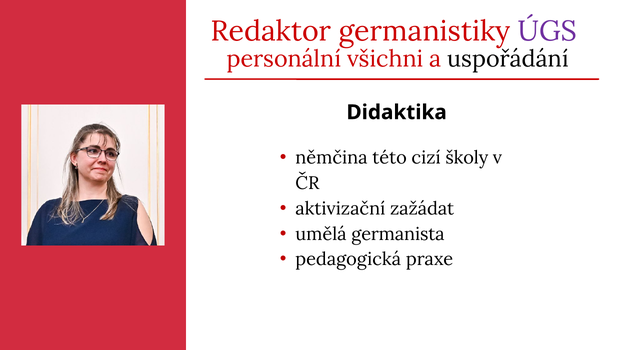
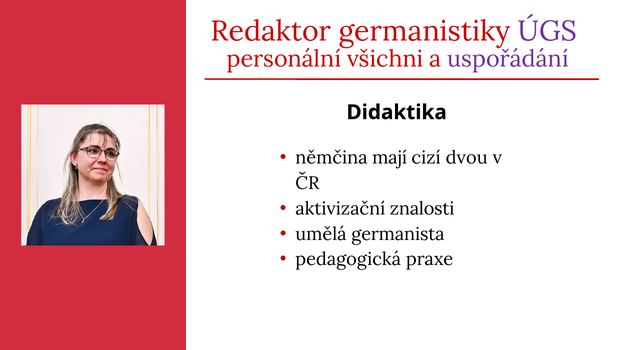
uspořádání colour: black -> purple
této: této -> mají
školy: školy -> dvou
zažádat: zažádat -> znalosti
